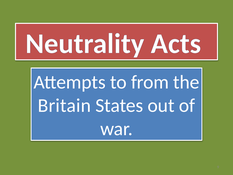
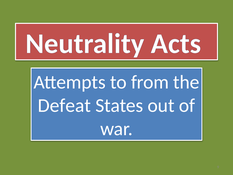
Britain: Britain -> Defeat
